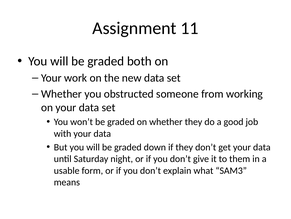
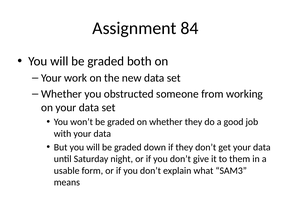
11: 11 -> 84
